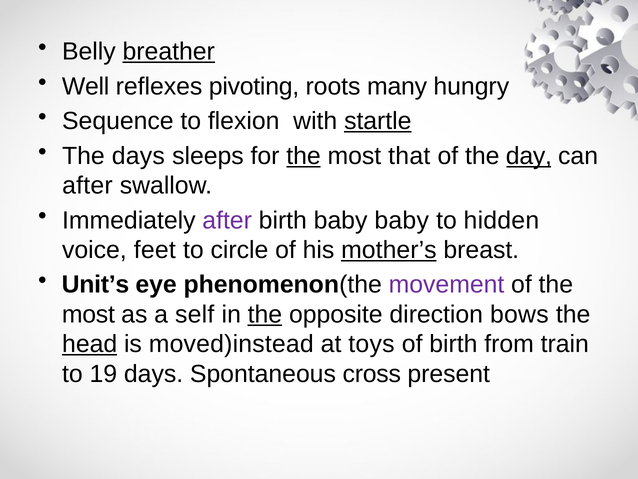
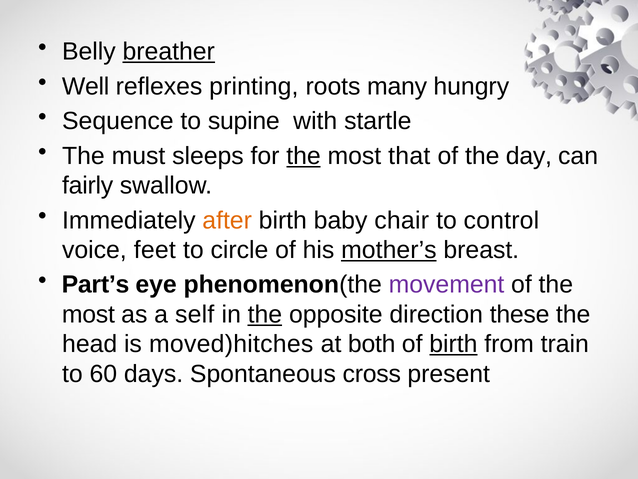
pivoting: pivoting -> printing
flexion: flexion -> supine
startle underline: present -> none
The days: days -> must
day underline: present -> none
after at (87, 185): after -> fairly
after at (227, 220) colour: purple -> orange
baby baby: baby -> chair
hidden: hidden -> control
Unit’s: Unit’s -> Part’s
bows: bows -> these
head underline: present -> none
moved)instead: moved)instead -> moved)hitches
toys: toys -> both
birth at (453, 344) underline: none -> present
19: 19 -> 60
